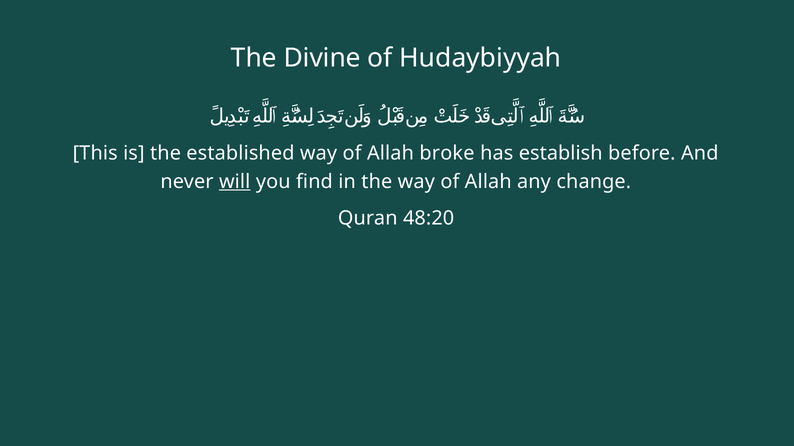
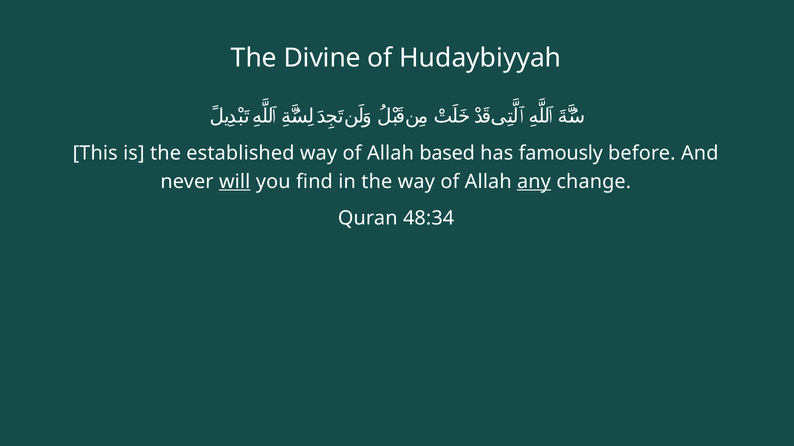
broke: broke -> based
establish: establish -> famously
any underline: none -> present
48:20: 48:20 -> 48:34
